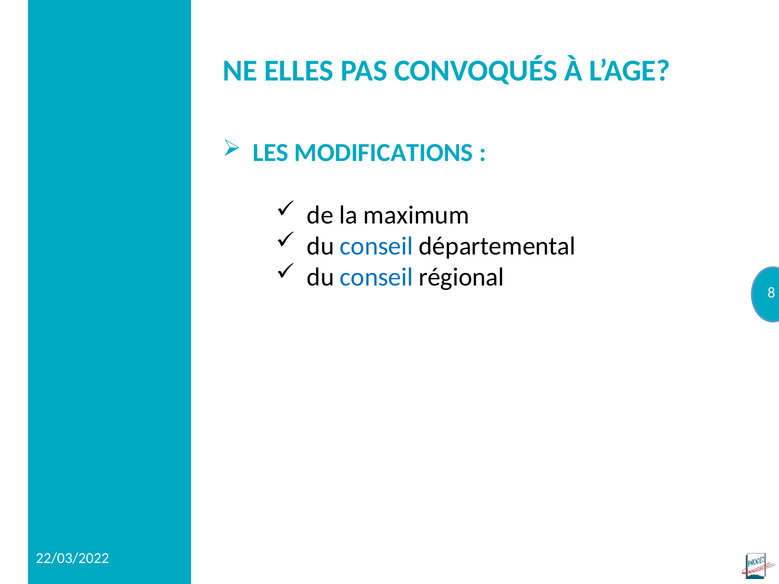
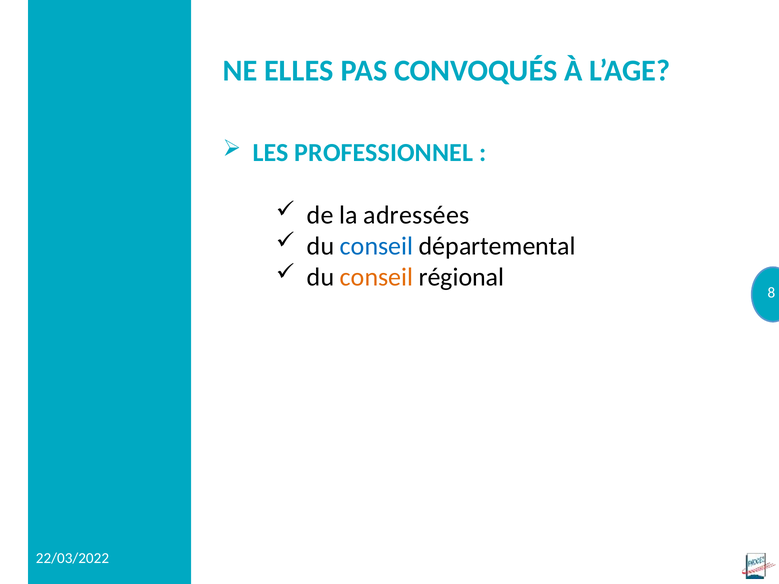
MODIFICATIONS: MODIFICATIONS -> PROFESSIONNEL
maximum: maximum -> adressées
conseil at (377, 277) colour: blue -> orange
